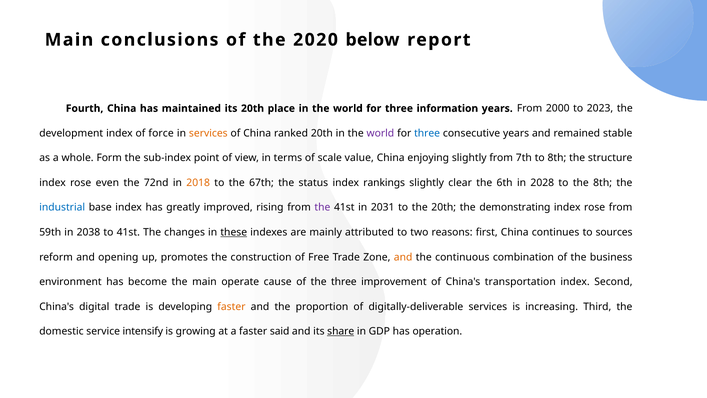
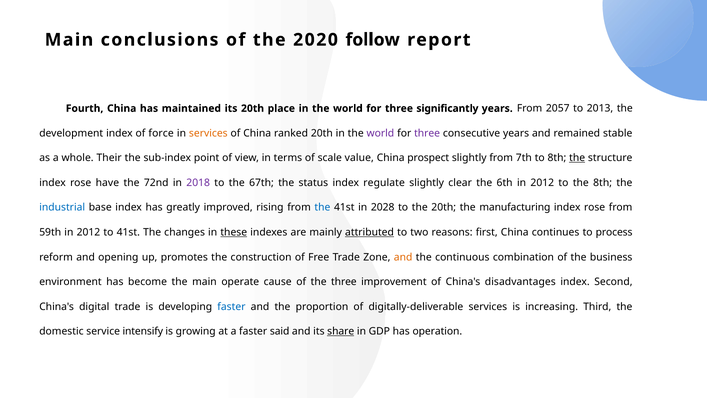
below: below -> follow
information: information -> significantly
2000: 2000 -> 2057
2023: 2023 -> 2013
three at (427, 133) colour: blue -> purple
Form: Form -> Their
enjoying: enjoying -> prospect
the at (577, 158) underline: none -> present
even: even -> have
2018 colour: orange -> purple
rankings: rankings -> regulate
6th in 2028: 2028 -> 2012
the at (322, 207) colour: purple -> blue
2031: 2031 -> 2028
demonstrating: demonstrating -> manufacturing
59th in 2038: 2038 -> 2012
attributed underline: none -> present
sources: sources -> process
transportation: transportation -> disadvantages
faster at (231, 306) colour: orange -> blue
